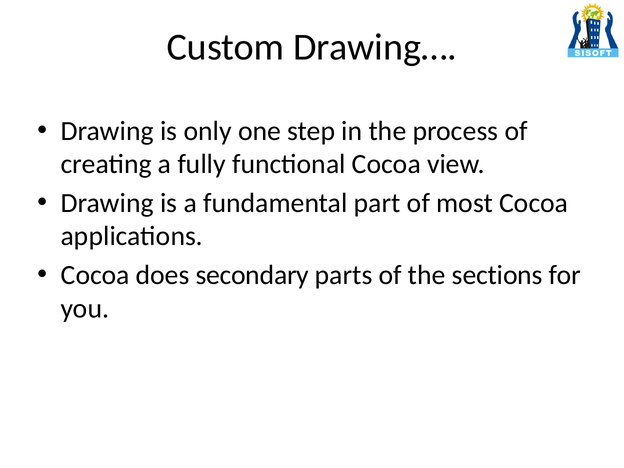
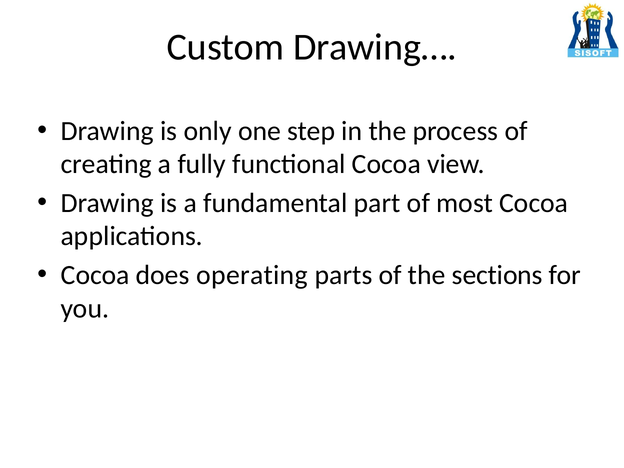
secondary: secondary -> operating
